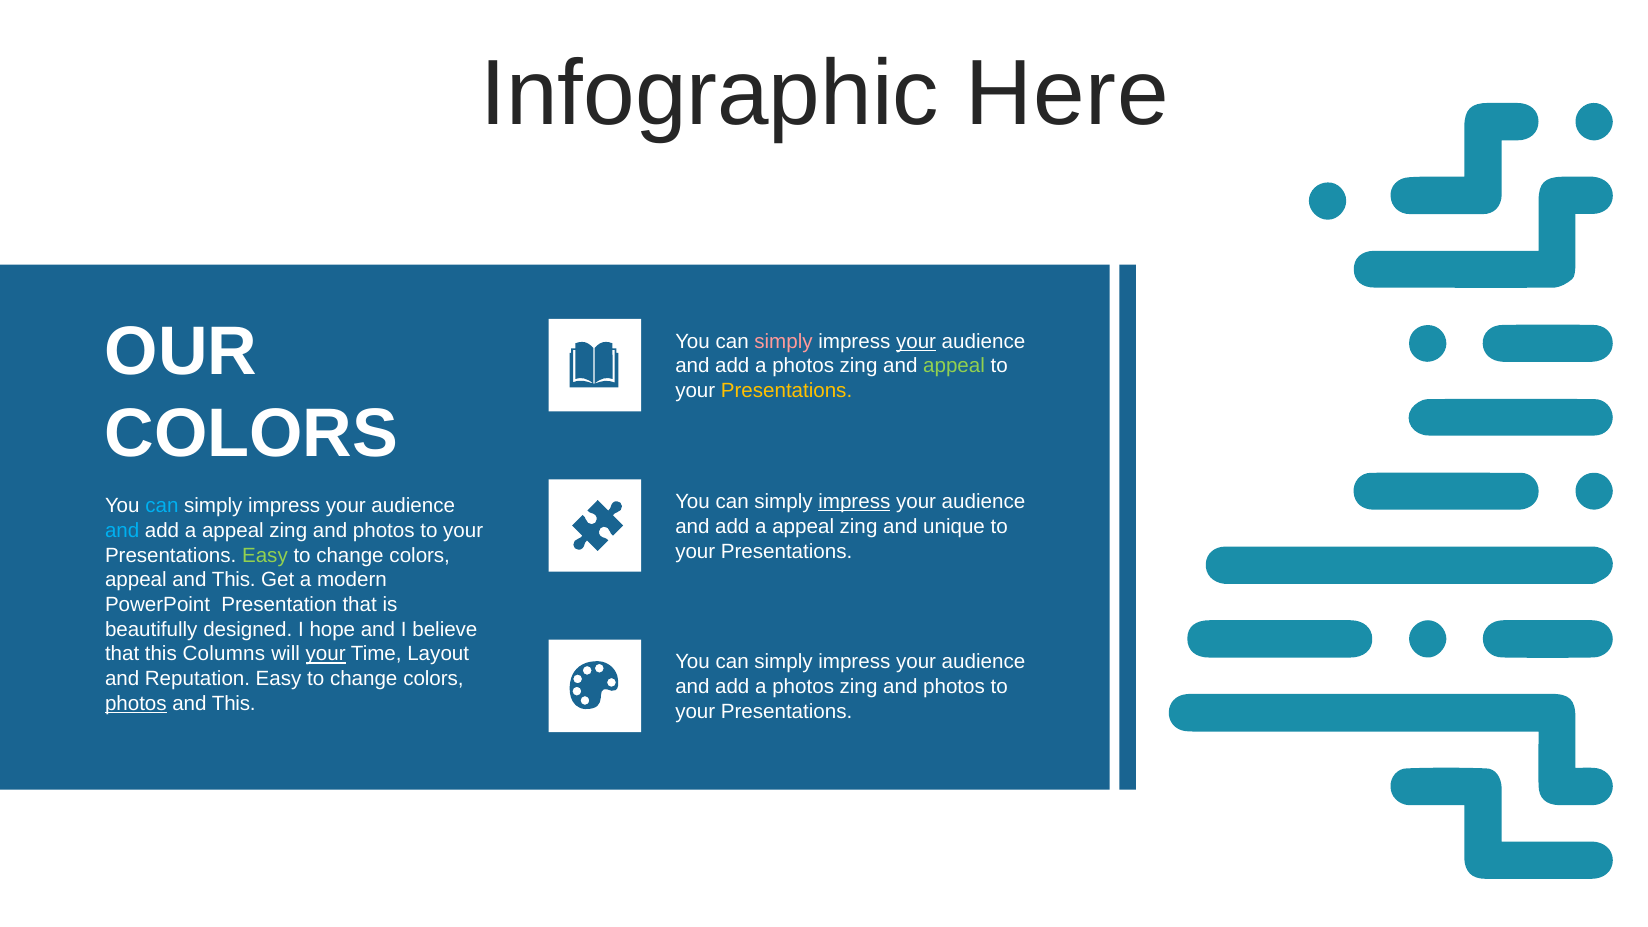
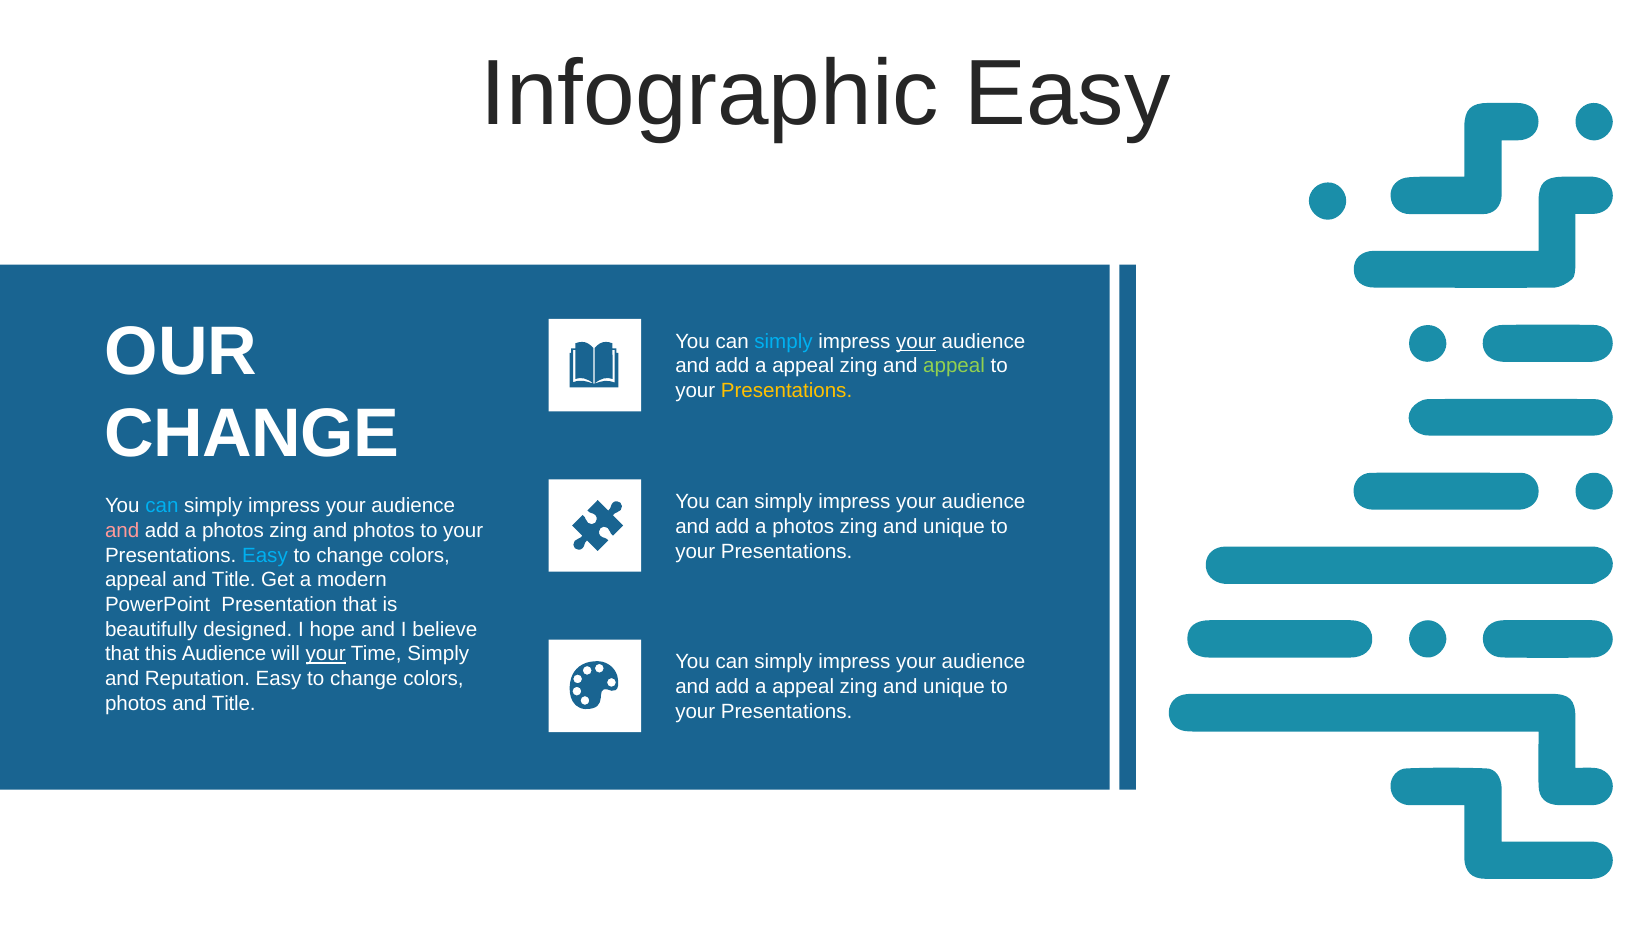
Infographic Here: Here -> Easy
simply at (784, 341) colour: pink -> light blue
photos at (803, 366): photos -> appeal
COLORS at (252, 434): COLORS -> CHANGE
impress at (854, 502) underline: present -> none
appeal at (803, 527): appeal -> photos
and at (122, 531) colour: light blue -> pink
appeal at (233, 531): appeal -> photos
Easy at (265, 555) colour: light green -> light blue
This at (234, 580): This -> Title
this Columns: Columns -> Audience
Time Layout: Layout -> Simply
photos at (803, 687): photos -> appeal
photos at (954, 687): photos -> unique
photos at (136, 704) underline: present -> none
This at (234, 704): This -> Title
